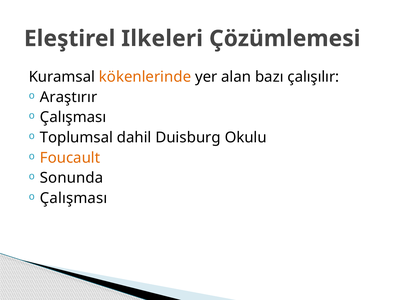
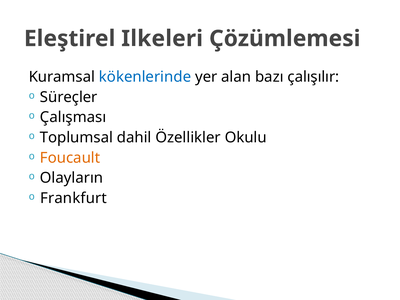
kökenlerinde colour: orange -> blue
Araştırır: Araştırır -> Süreçler
Duisburg: Duisburg -> Özellikler
Sonunda: Sonunda -> Olayların
Çalışması at (74, 198): Çalışması -> Frankfurt
